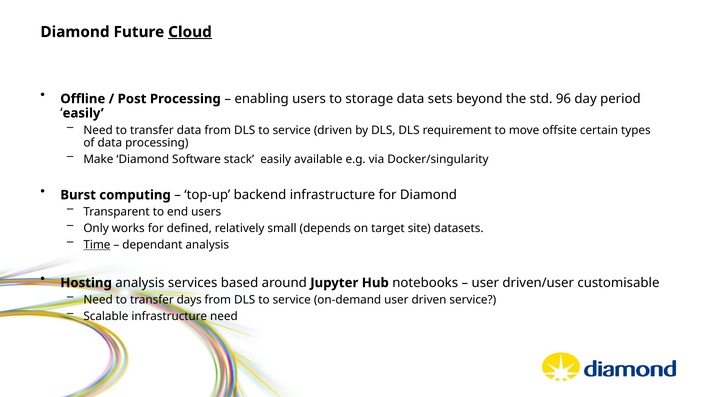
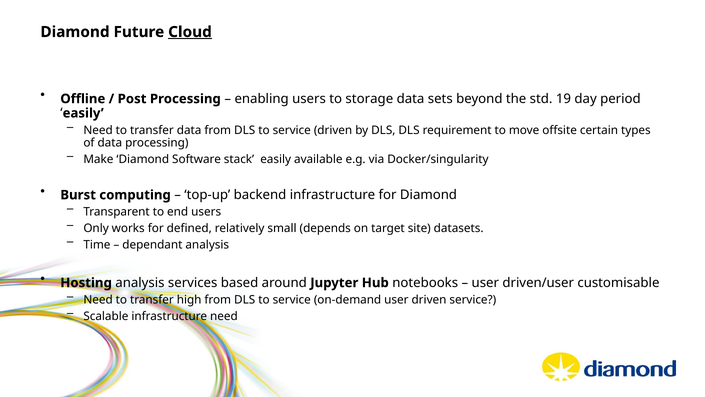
96: 96 -> 19
Time underline: present -> none
days: days -> high
